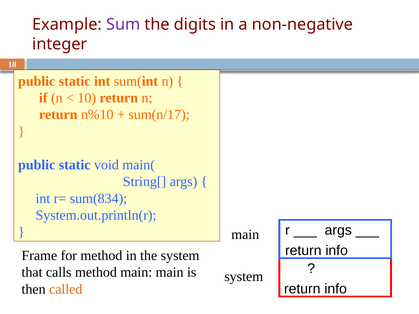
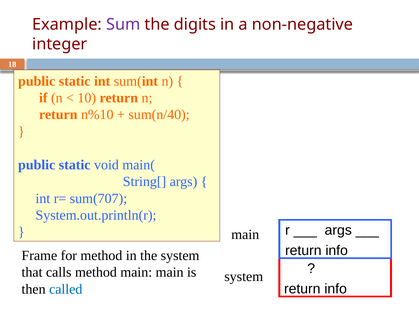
sum(n/17: sum(n/17 -> sum(n/40
sum(834: sum(834 -> sum(707
called colour: orange -> blue
